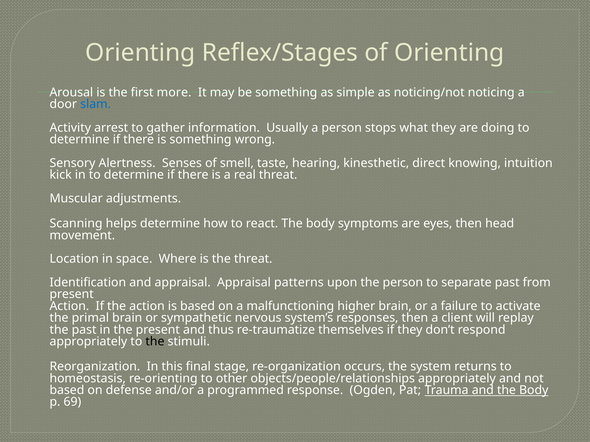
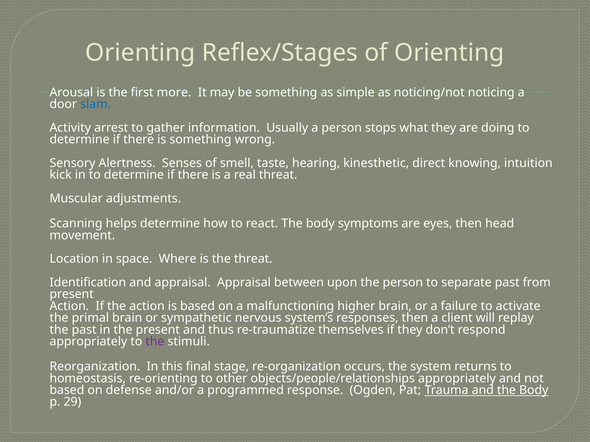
patterns: patterns -> between
the at (155, 342) colour: black -> purple
69: 69 -> 29
